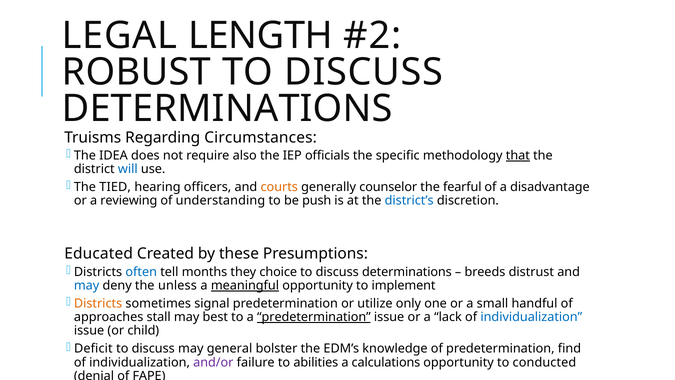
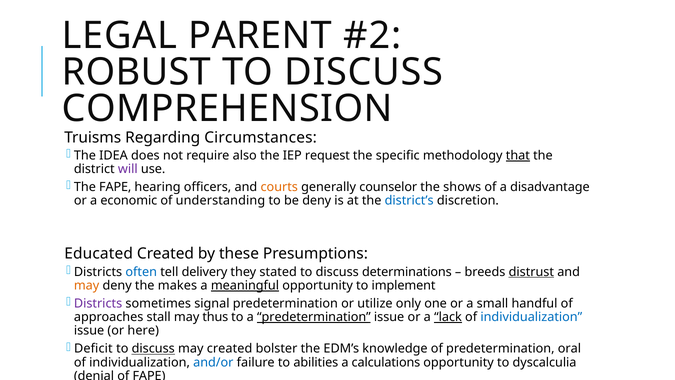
LENGTH: LENGTH -> PARENT
DETERMINATIONS at (227, 109): DETERMINATIONS -> COMPREHENSION
officials: officials -> request
will colour: blue -> purple
The TIED: TIED -> FAPE
fearful: fearful -> shows
reviewing: reviewing -> economic
be push: push -> deny
months: months -> delivery
choice: choice -> stated
distrust underline: none -> present
may at (87, 285) colour: blue -> orange
unless: unless -> makes
Districts at (98, 303) colour: orange -> purple
best: best -> thus
lack underline: none -> present
child: child -> here
discuss at (153, 348) underline: none -> present
may general: general -> created
find: find -> oral
and/or colour: purple -> blue
conducted: conducted -> dyscalculia
